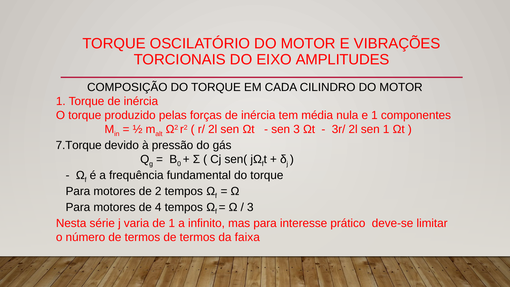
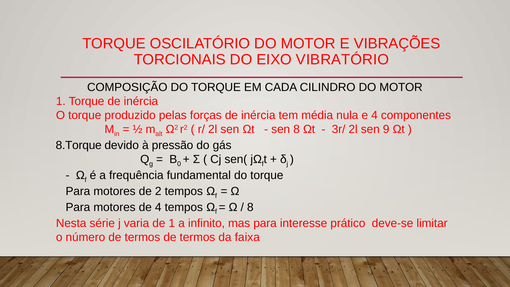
AMPLITUDES: AMPLITUDES -> VIBRATÓRIO
e 1: 1 -> 4
sen 3: 3 -> 8
sen 1: 1 -> 9
7.Torque: 7.Torque -> 8.Torque
3 at (250, 207): 3 -> 8
